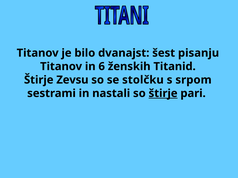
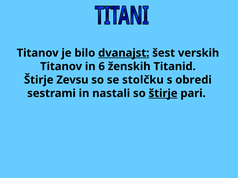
dvanajst underline: none -> present
pisanju: pisanju -> verskih
srpom: srpom -> obredi
